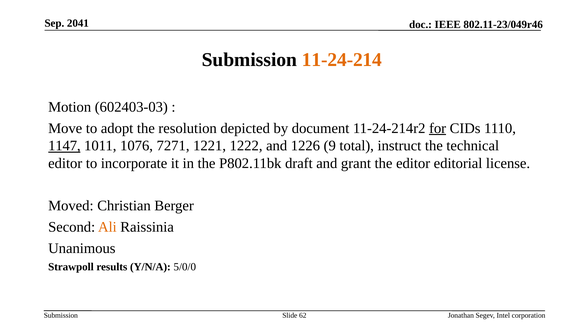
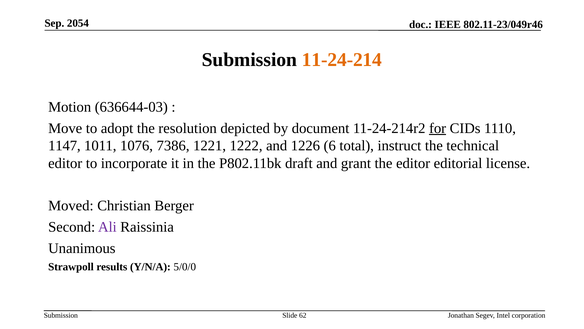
2041: 2041 -> 2054
602403-03: 602403-03 -> 636644-03
1147 underline: present -> none
7271: 7271 -> 7386
9: 9 -> 6
Ali colour: orange -> purple
